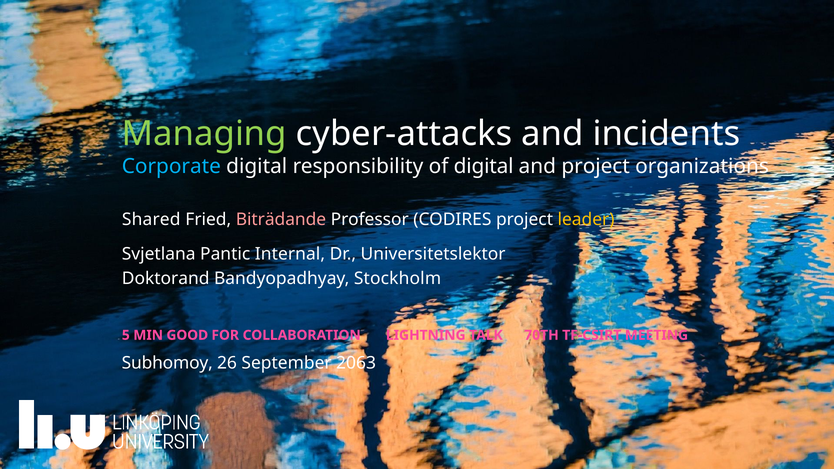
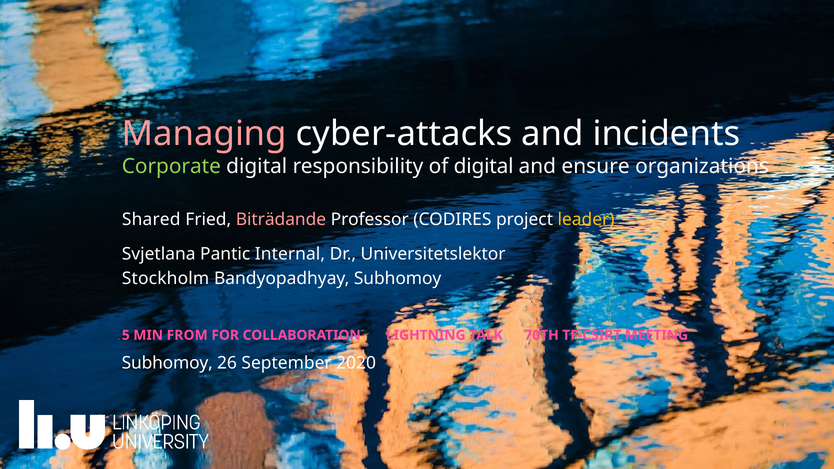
Managing colour: light green -> pink
Corporate colour: light blue -> light green
and project: project -> ensure
Doktorand: Doktorand -> Stockholm
Bandyopadhyay Stockholm: Stockholm -> Subhomoy
GOOD: GOOD -> FROM
2063: 2063 -> 2020
